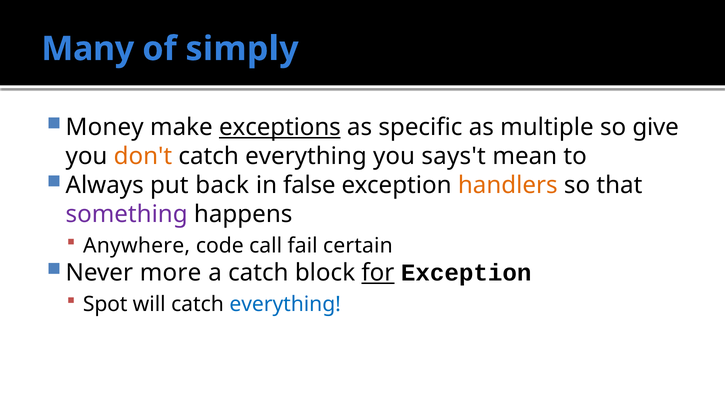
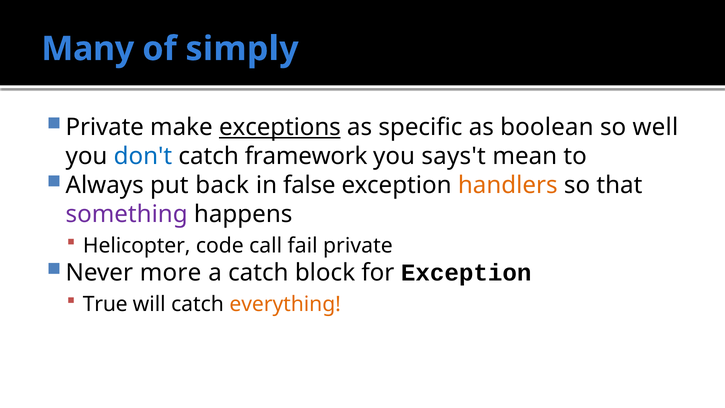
Money at (105, 127): Money -> Private
multiple: multiple -> boolean
give: give -> well
don't colour: orange -> blue
everything at (306, 156): everything -> framework
Anywhere: Anywhere -> Helicopter
fail certain: certain -> private
for underline: present -> none
Spot: Spot -> True
everything at (285, 304) colour: blue -> orange
